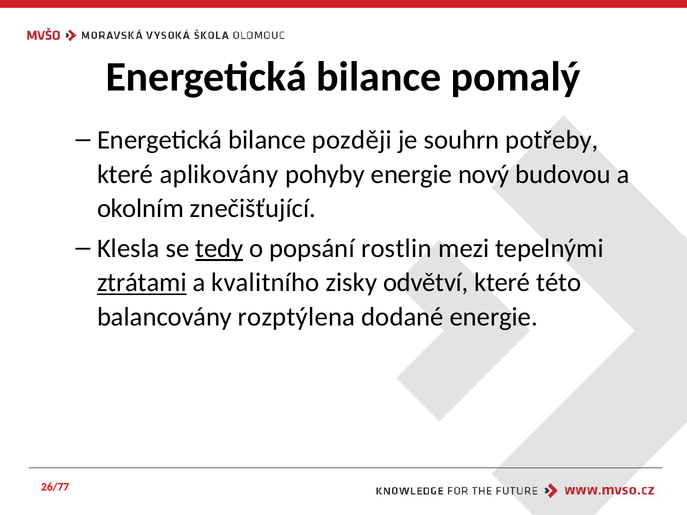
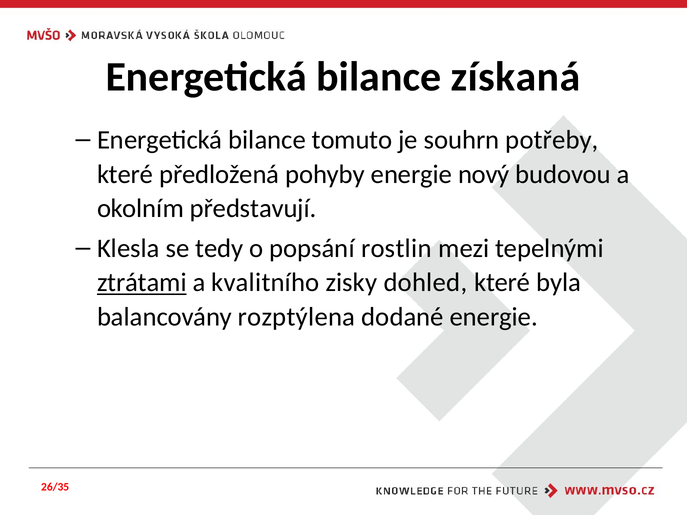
pomalý: pomalý -> získaná
později: později -> tomuto
aplikovány: aplikovány -> předložená
znečišťující: znečišťující -> představují
tedy underline: present -> none
odvětví: odvětví -> dohled
této: této -> byla
26/77: 26/77 -> 26/35
